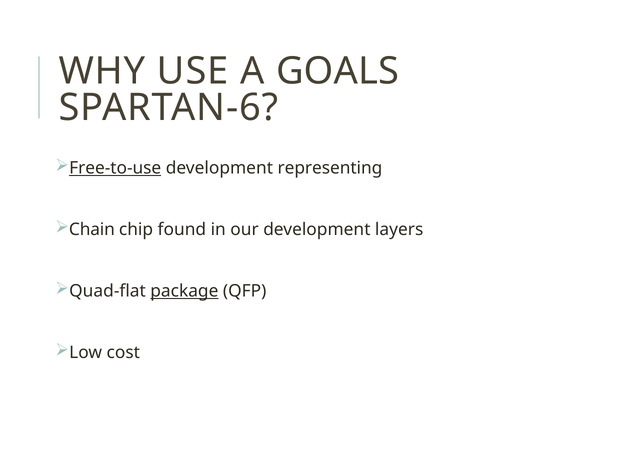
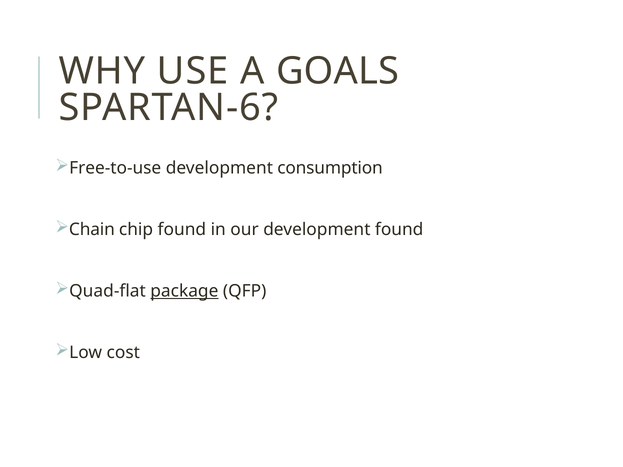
Free-to-use underline: present -> none
representing: representing -> consumption
development layers: layers -> found
